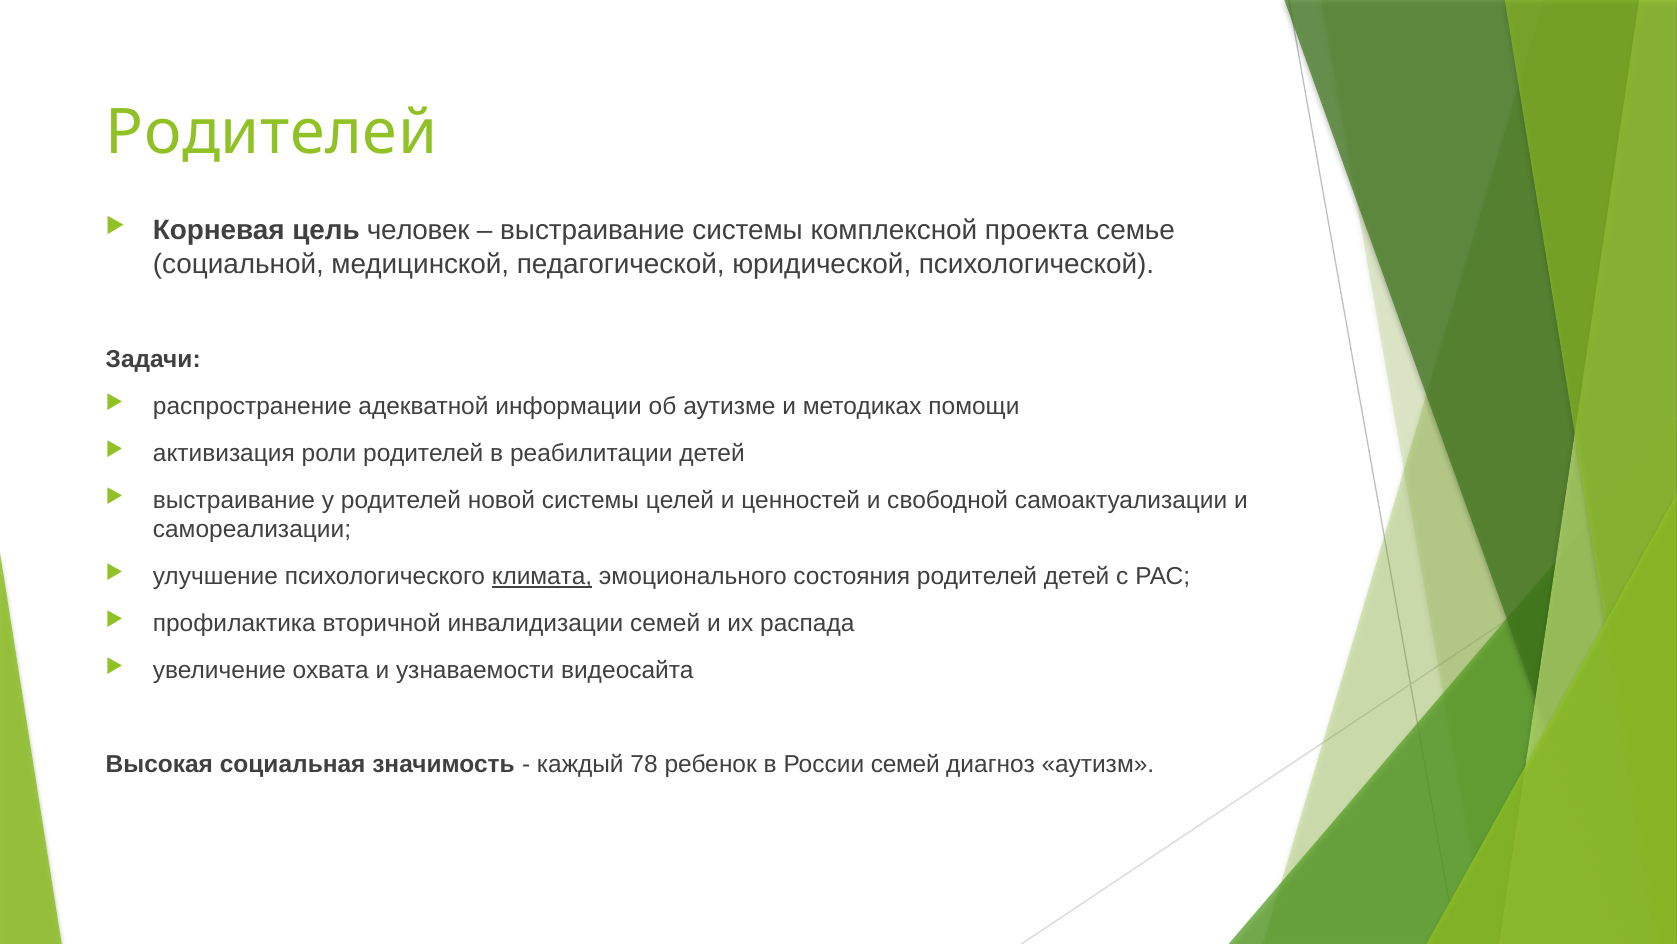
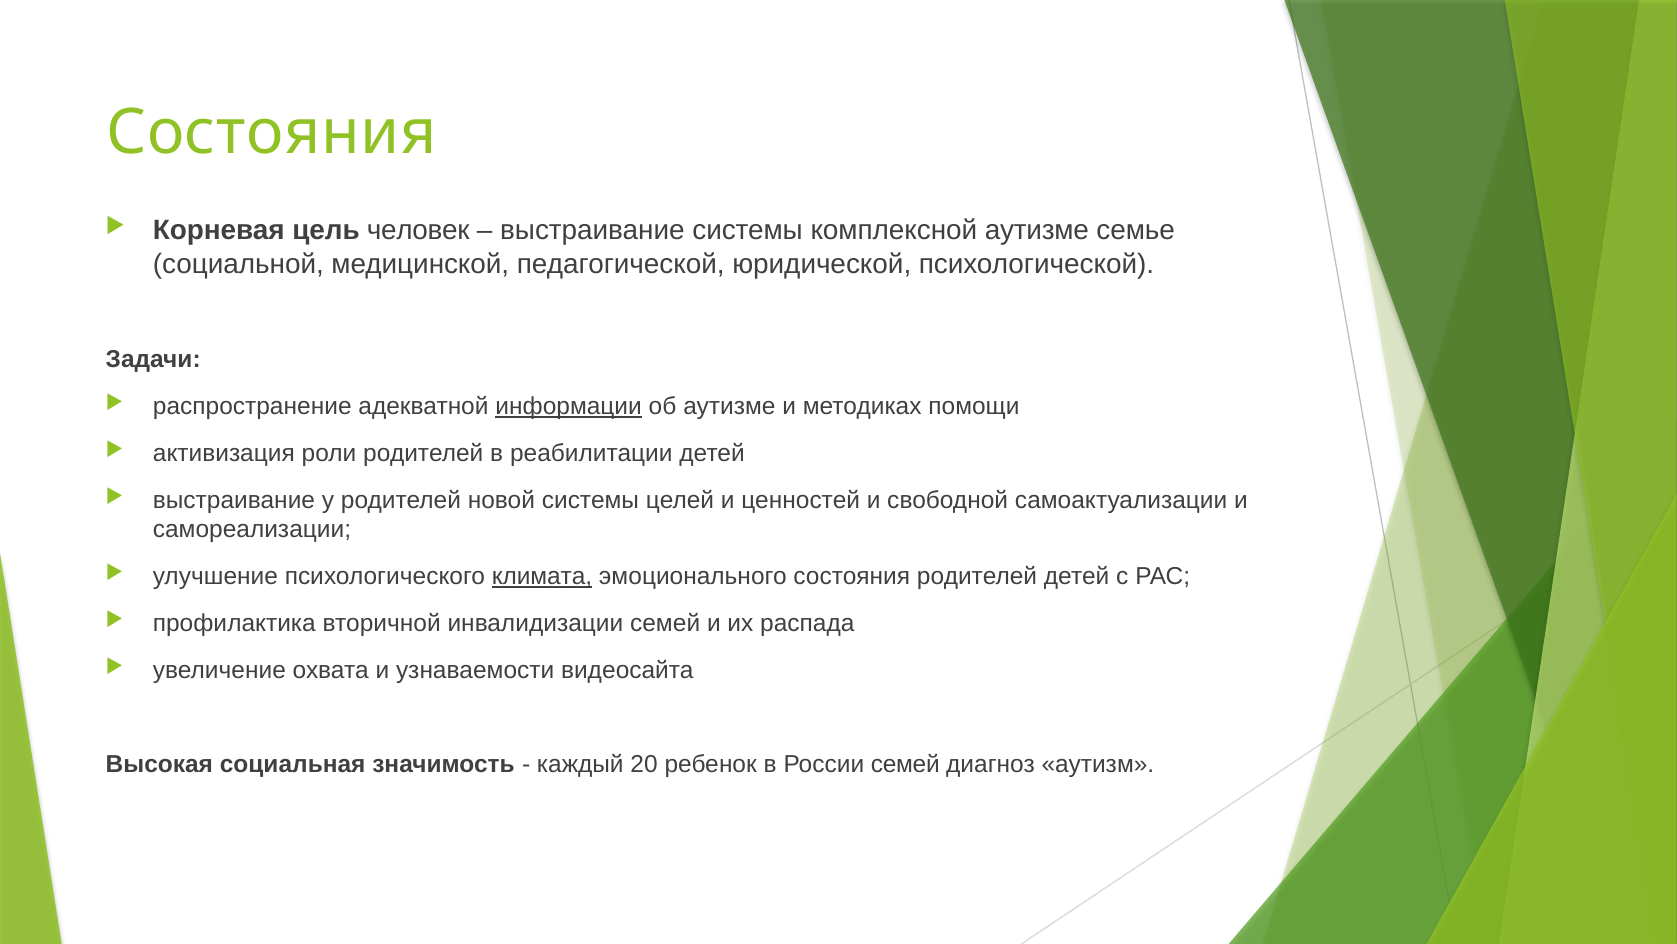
Родителей at (271, 132): Родителей -> Состояния
комплексной проекта: проекта -> аутизме
информации underline: none -> present
78: 78 -> 20
